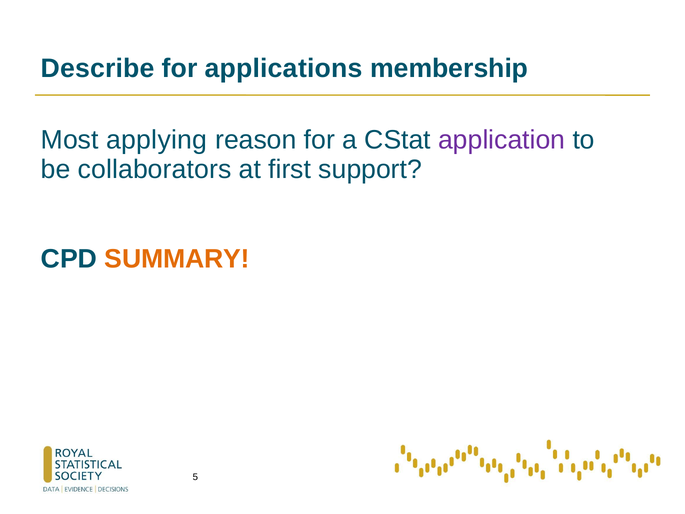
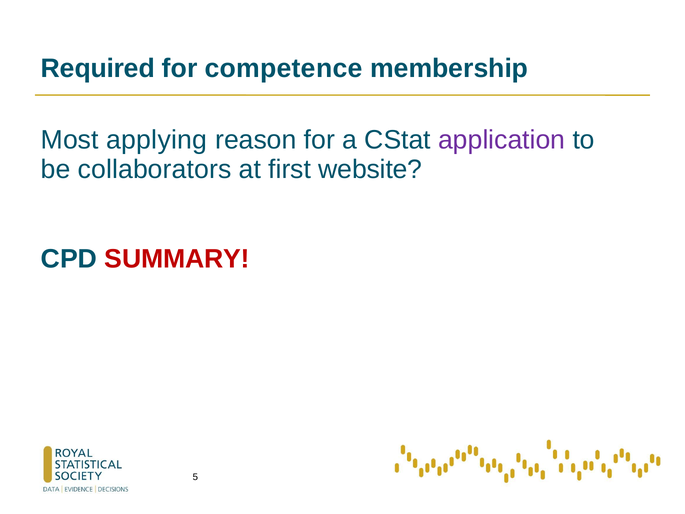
Describe: Describe -> Required
applications: applications -> competence
support: support -> website
SUMMARY colour: orange -> red
